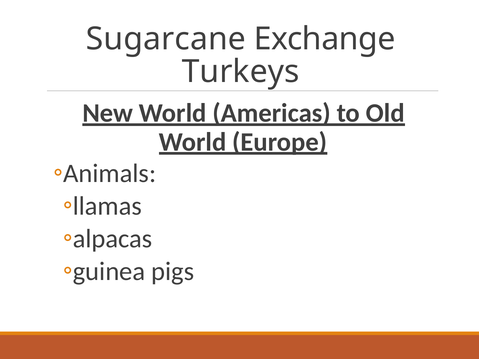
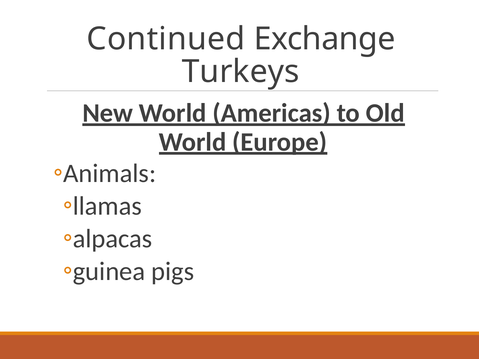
Sugarcane: Sugarcane -> Continued
